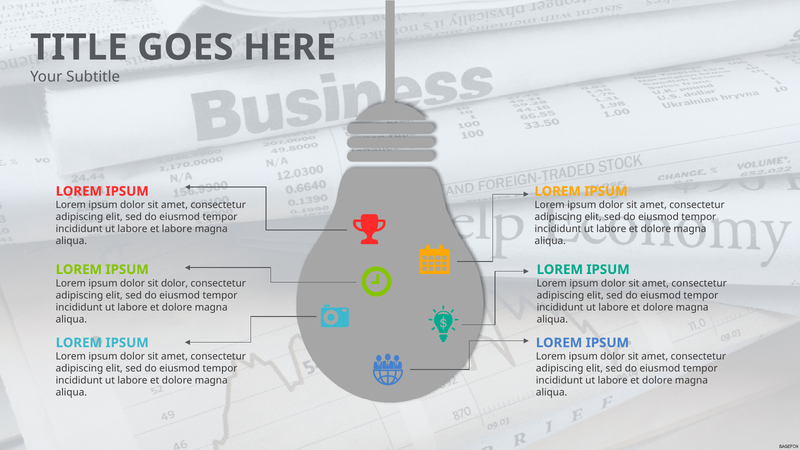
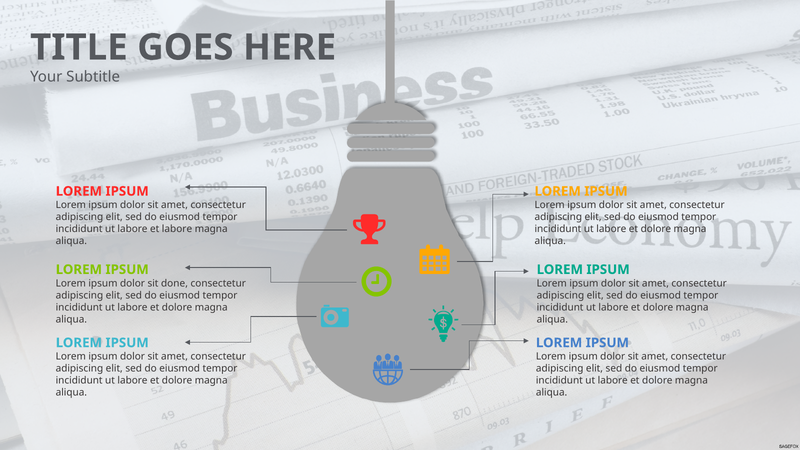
sit dolor: dolor -> done
